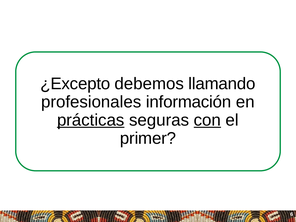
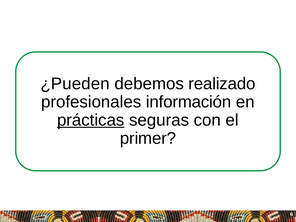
¿Excepto: ¿Excepto -> ¿Pueden
llamando: llamando -> realizado
con underline: present -> none
